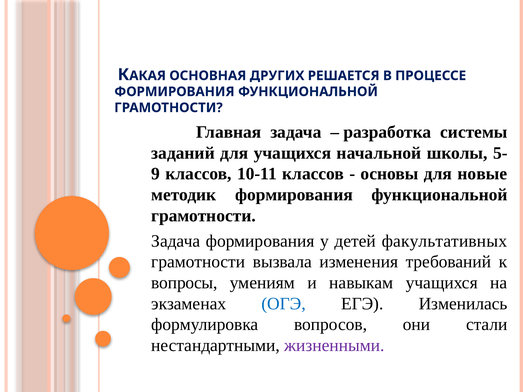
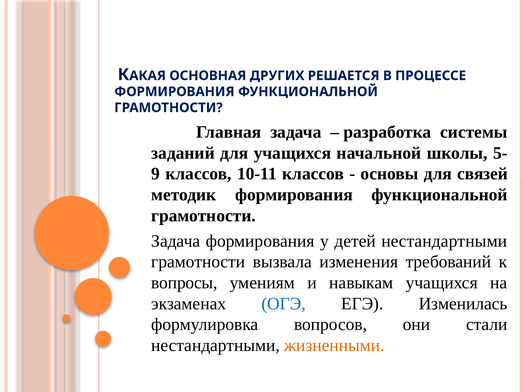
новые: новые -> связей
детей факультативных: факультативных -> нестандартными
жизненными colour: purple -> orange
